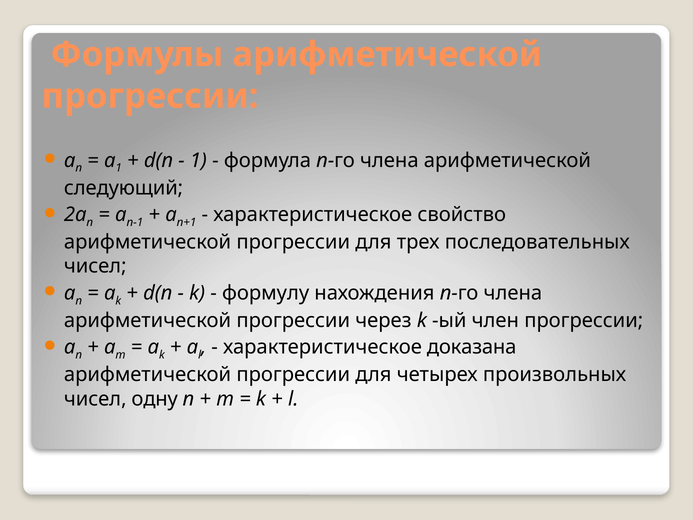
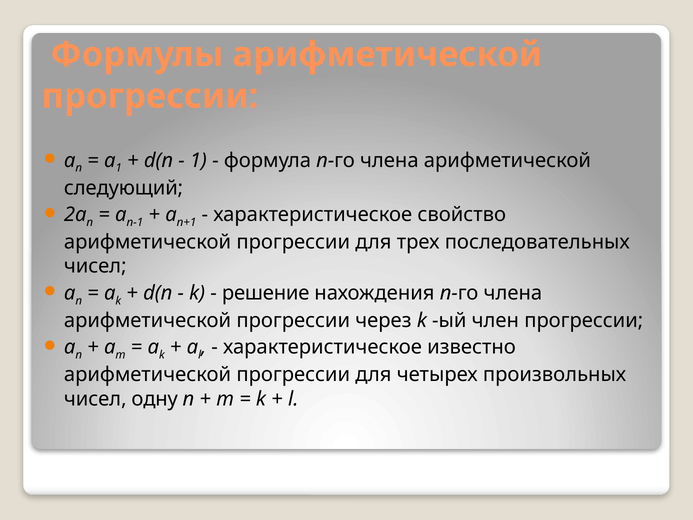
формулу: формулу -> решение
доказана: доказана -> известно
